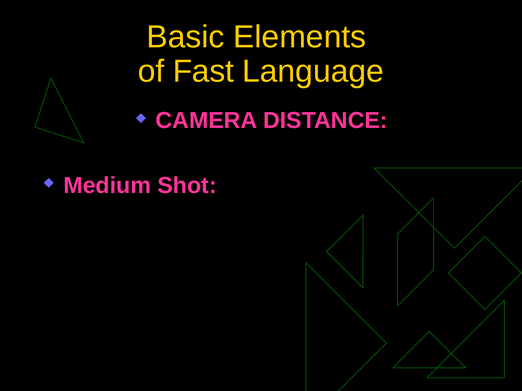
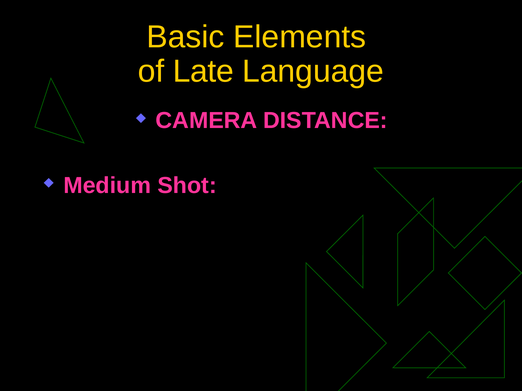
Fast: Fast -> Late
